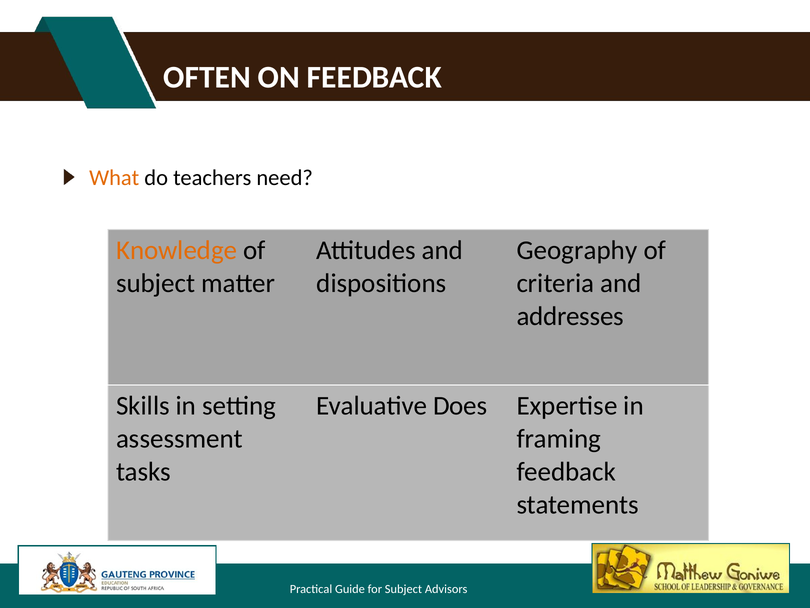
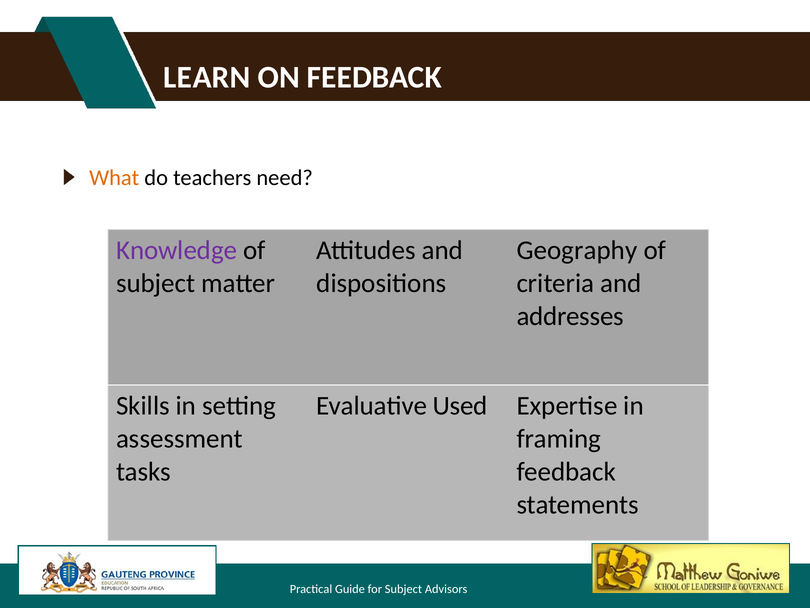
OFTEN: OFTEN -> LEARN
Knowledge colour: orange -> purple
Does: Does -> Used
